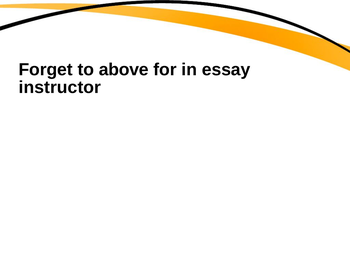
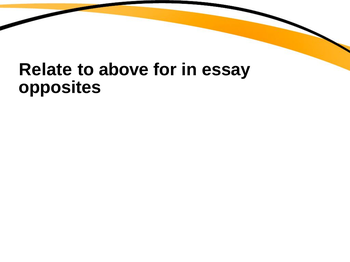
Forget: Forget -> Relate
instructor: instructor -> opposites
